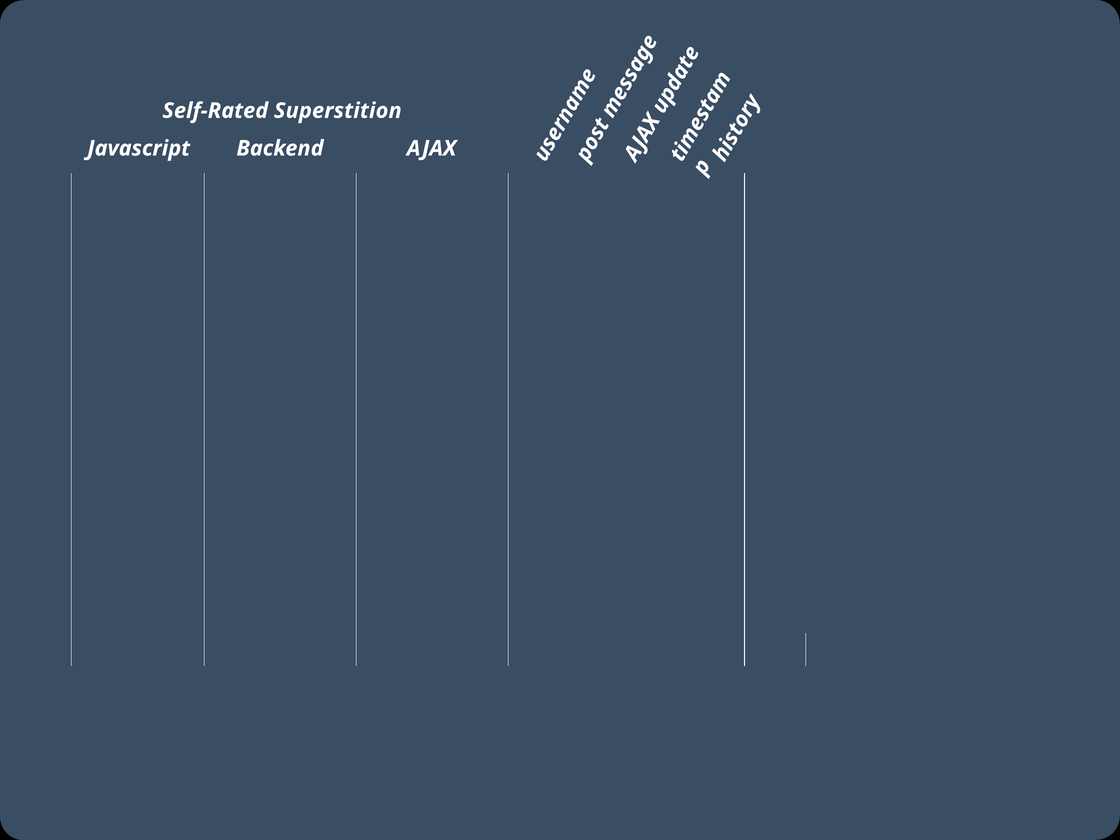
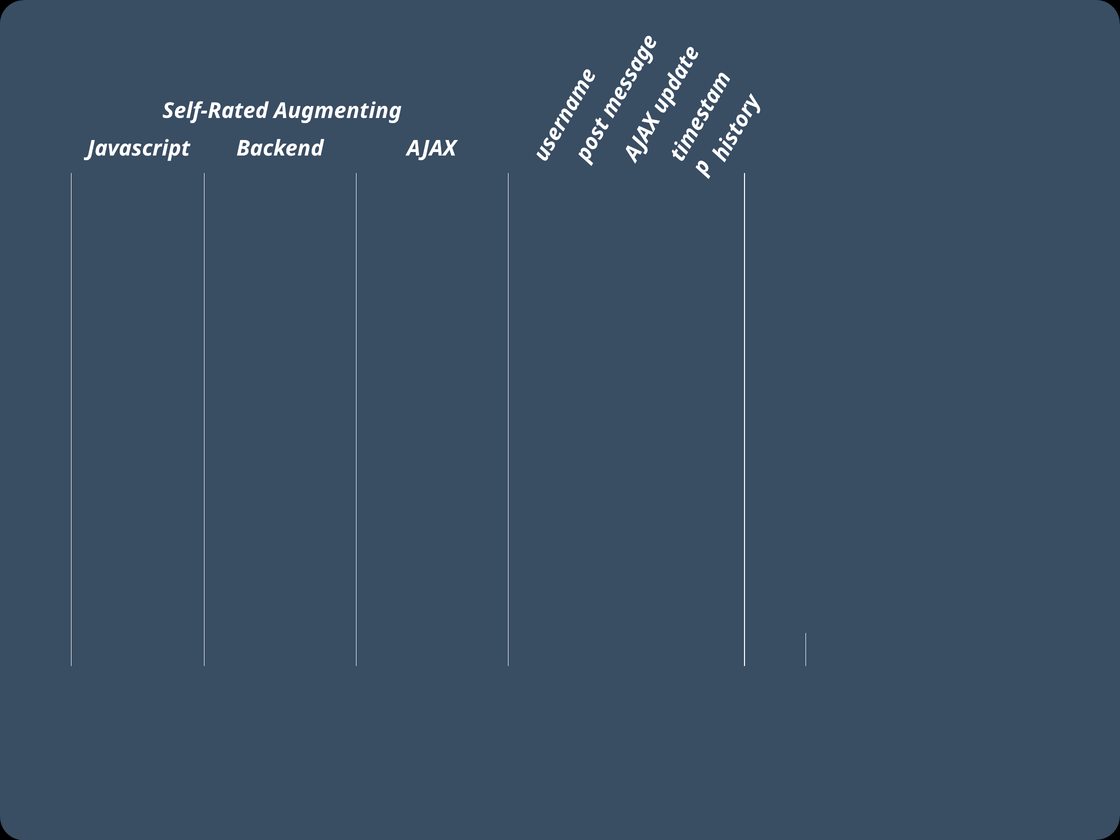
Superstition: Superstition -> Augmenting
